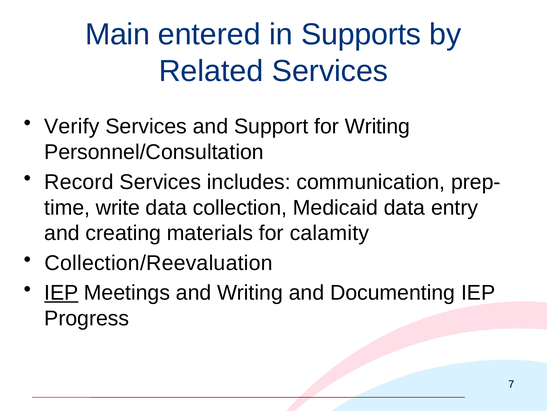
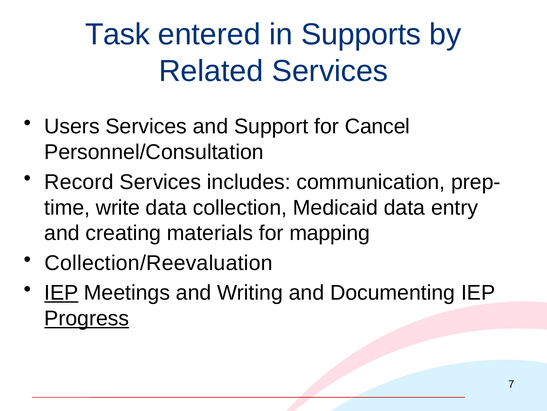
Main: Main -> Task
Verify: Verify -> Users
for Writing: Writing -> Cancel
calamity: calamity -> mapping
Progress underline: none -> present
